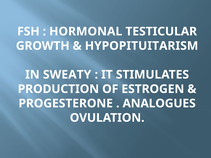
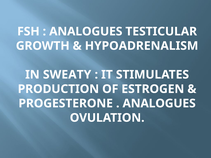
HORMONAL at (86, 31): HORMONAL -> ANALOGUES
HYPOPITUITARISM: HYPOPITUITARISM -> HYPOADRENALISM
